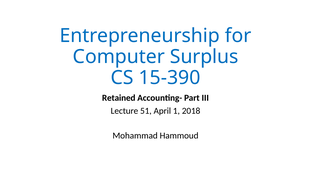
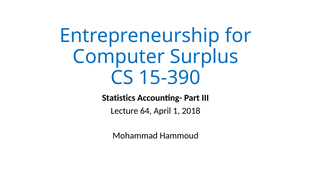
Retained: Retained -> Statistics
51: 51 -> 64
